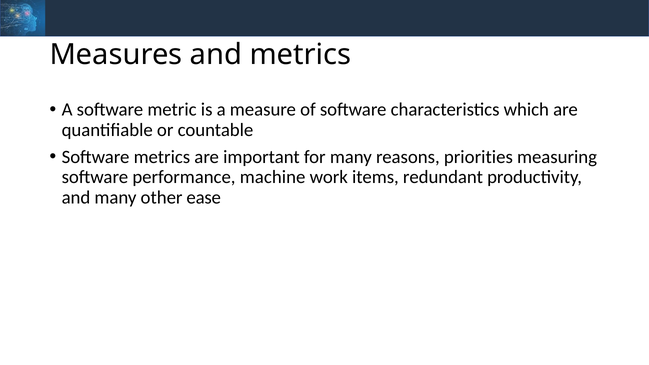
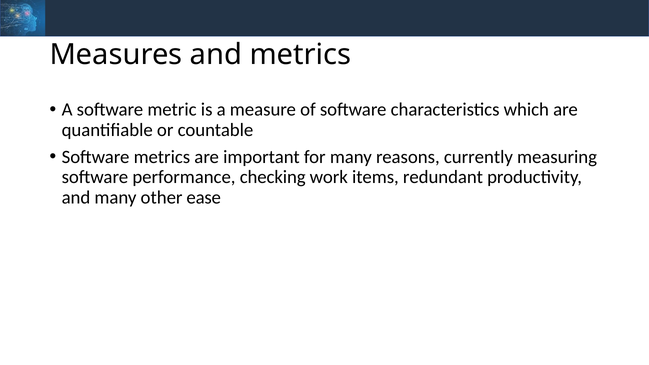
priorities: priorities -> currently
machine: machine -> checking
